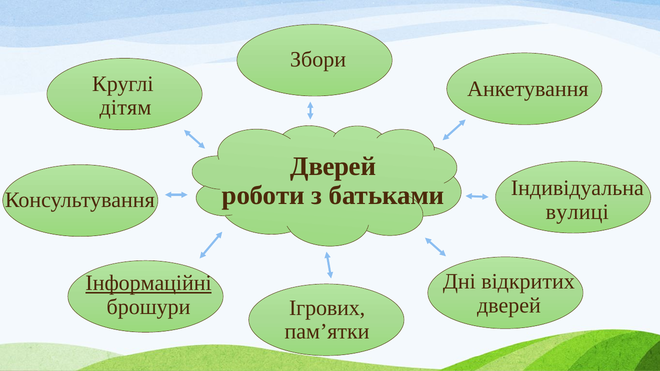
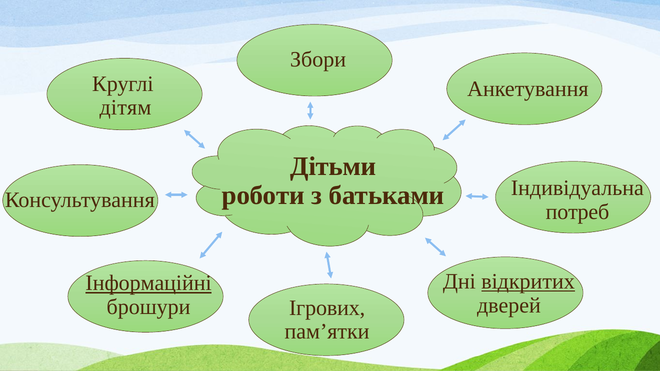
Дверей at (333, 167): Дверей -> Дітьми
вулиці: вулиці -> потреб
відкритих underline: none -> present
